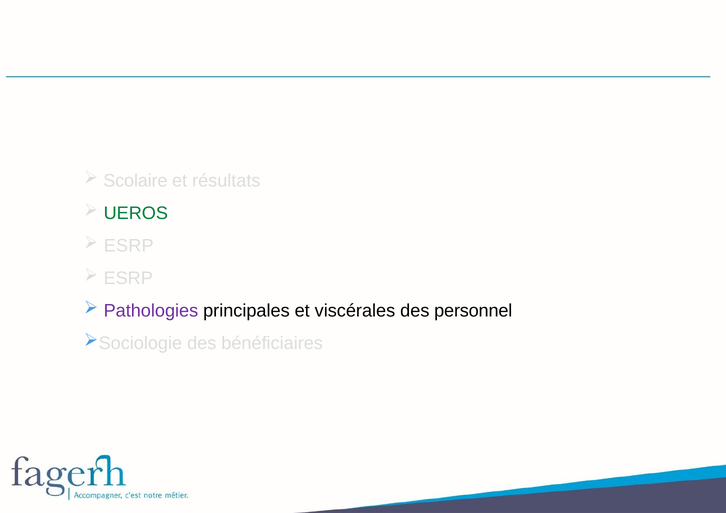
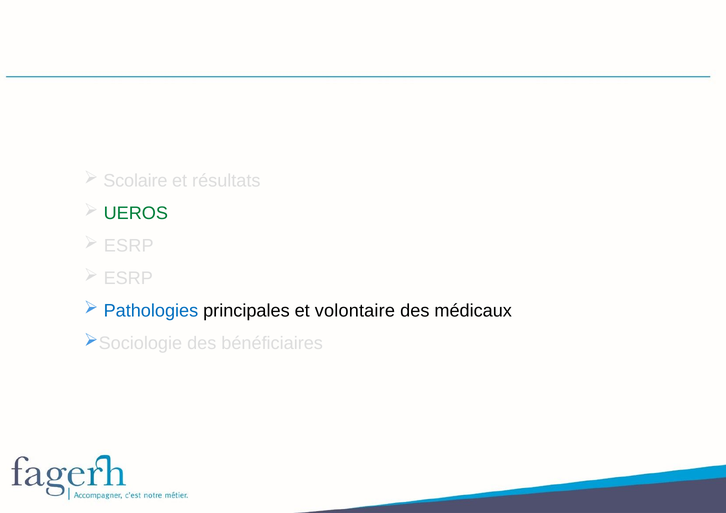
Pathologies colour: purple -> blue
viscérales: viscérales -> volontaire
personnel: personnel -> médicaux
